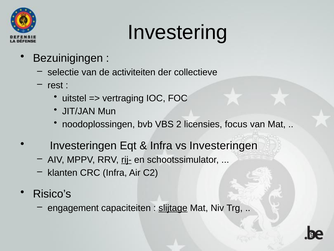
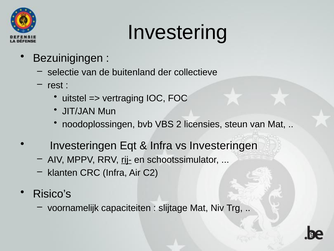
activiteiten: activiteiten -> buitenland
focus: focus -> steun
engagement: engagement -> voornamelijk
slijtage underline: present -> none
